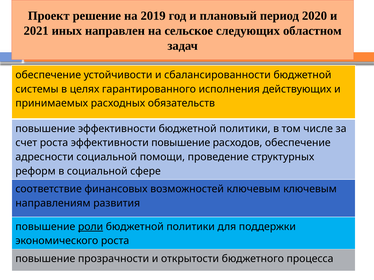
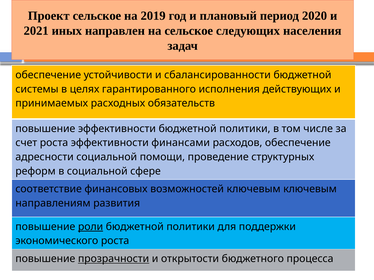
Проект решение: решение -> сельское
областном: областном -> населения
эффективности повышение: повышение -> финансами
прозрачности underline: none -> present
